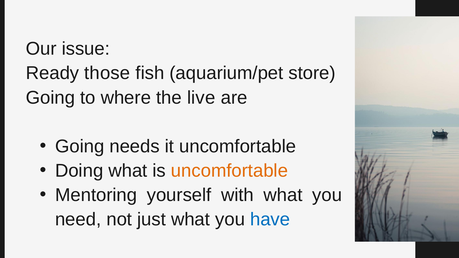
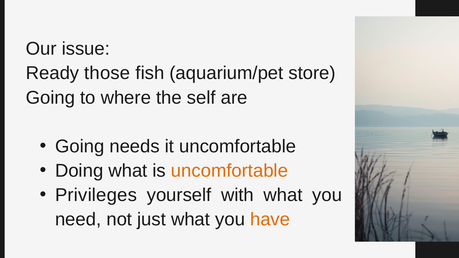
live: live -> self
Mentoring: Mentoring -> Privileges
have colour: blue -> orange
